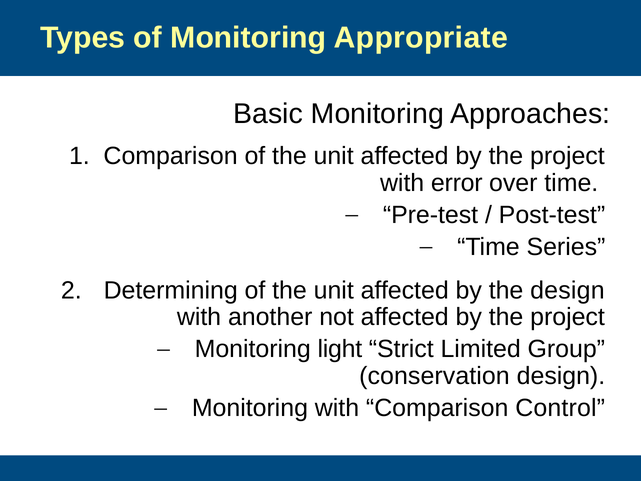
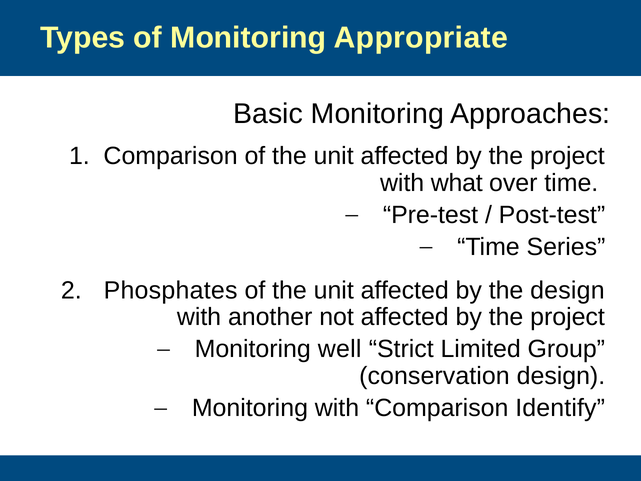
error: error -> what
Determining: Determining -> Phosphates
light: light -> well
Control: Control -> Identify
